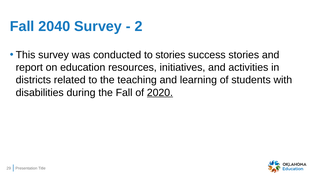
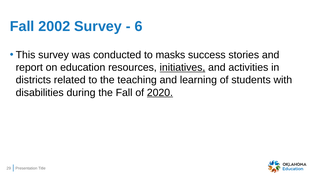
2040: 2040 -> 2002
2: 2 -> 6
to stories: stories -> masks
initiatives underline: none -> present
